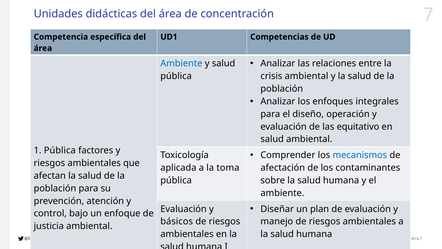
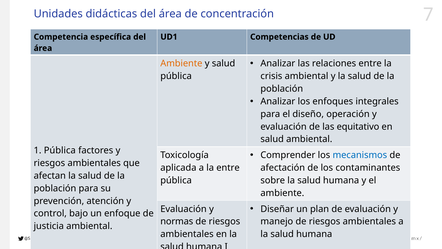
Ambiente at (181, 63) colour: blue -> orange
la toma: toma -> entre
básicos: básicos -> normas
